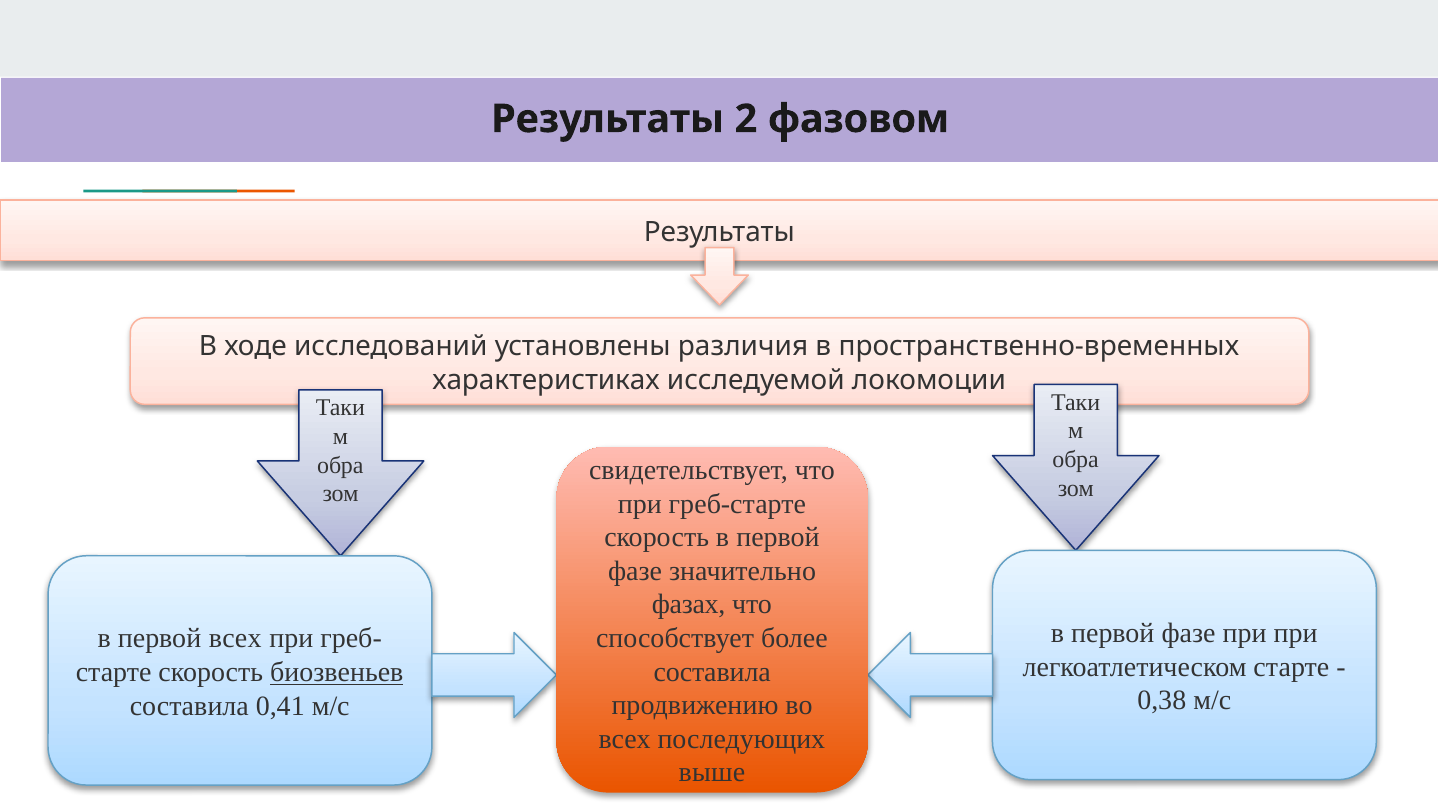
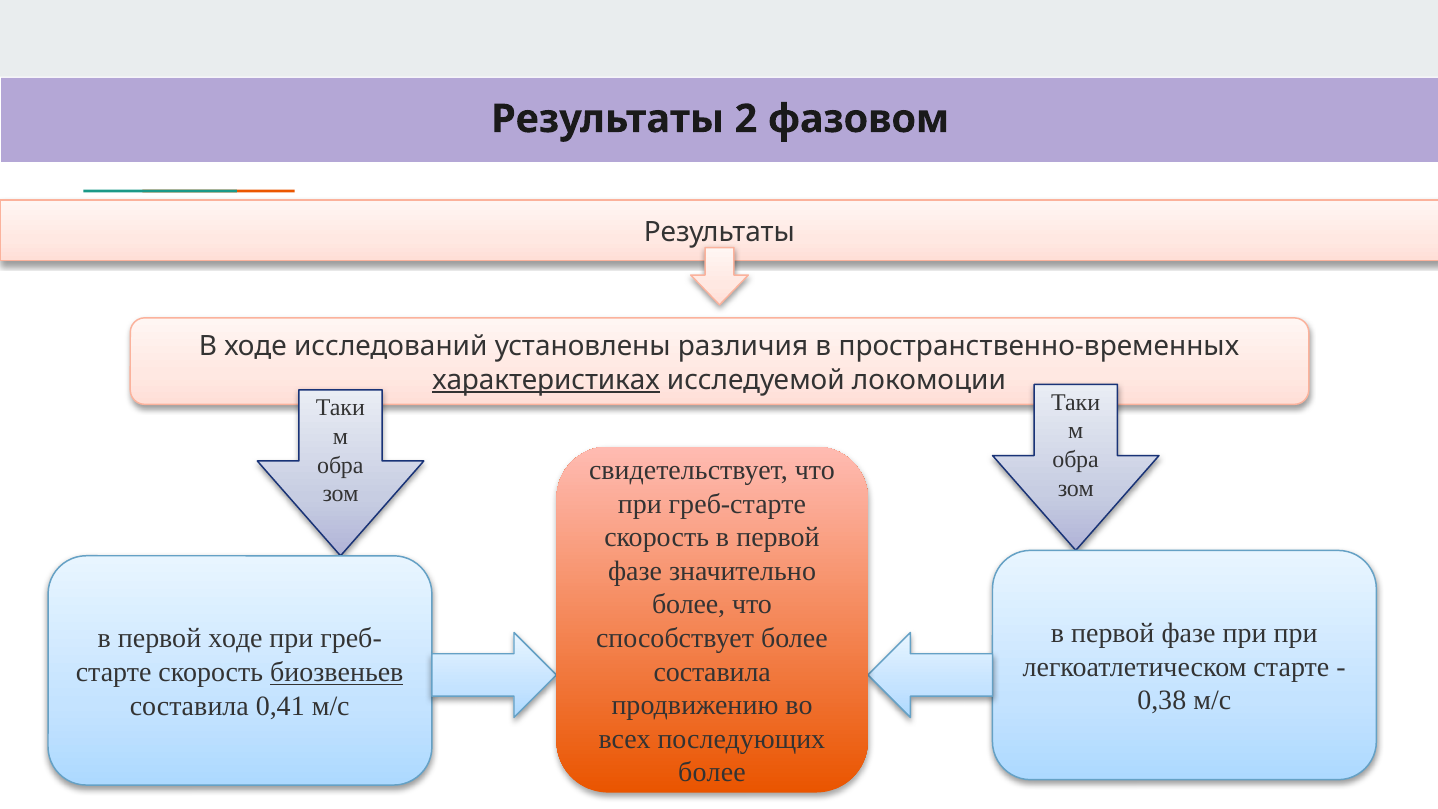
характеристиках underline: none -> present
фазах at (689, 605): фазах -> более
первой всех: всех -> ходе
выше at (712, 772): выше -> более
